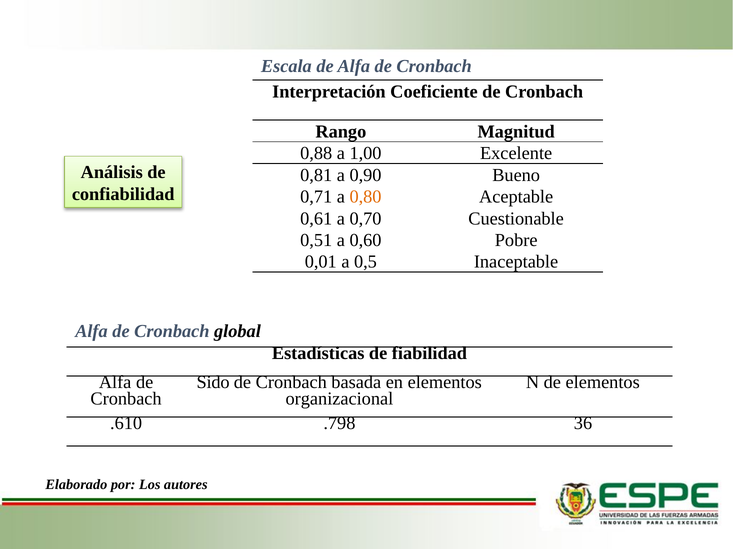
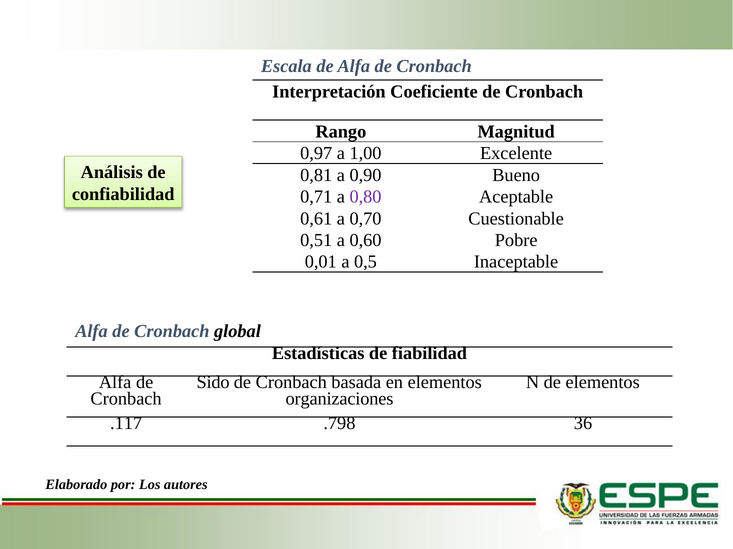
0,88: 0,88 -> 0,97
0,80 colour: orange -> purple
organizacional: organizacional -> organizaciones
.610: .610 -> .117
